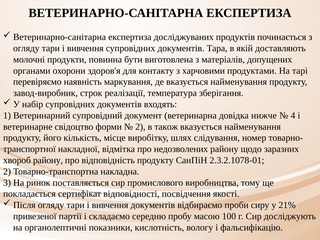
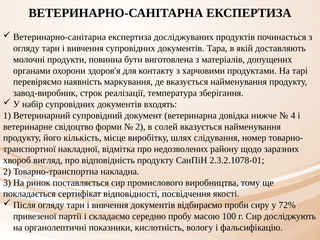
також: також -> солей
хвороб району: району -> вигляд
21%: 21% -> 72%
